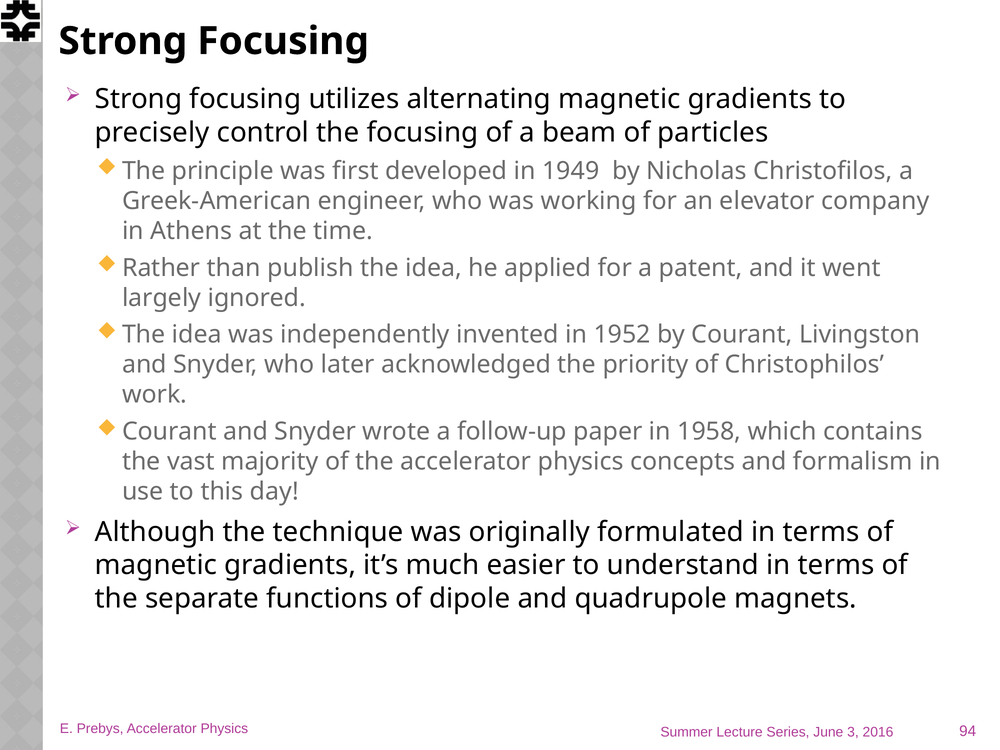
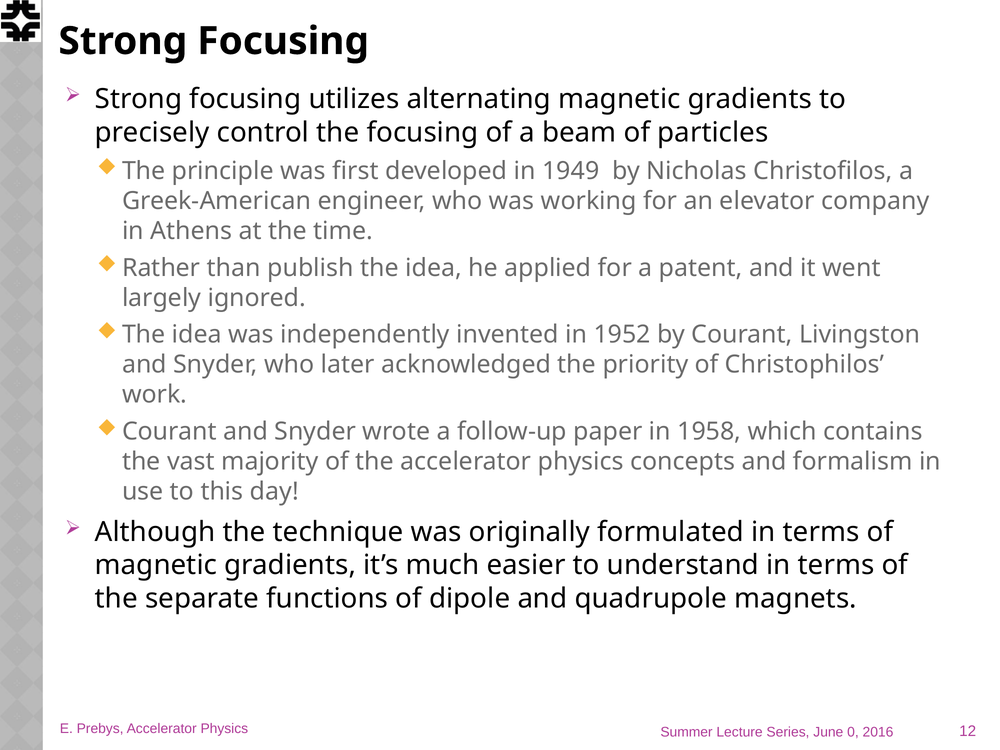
94: 94 -> 12
3: 3 -> 0
